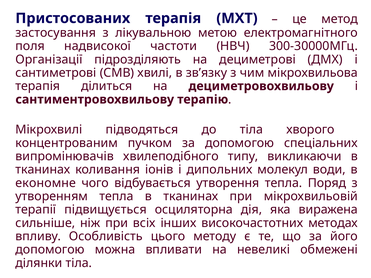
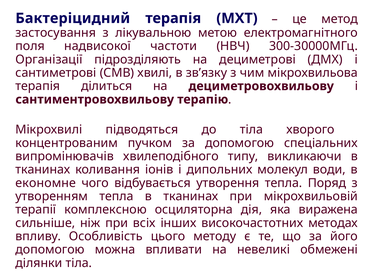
Пристосованих: Пристосованих -> Бактеріцидний
підвищується: підвищується -> комплексною
